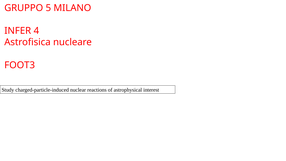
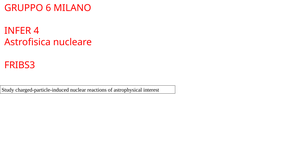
5: 5 -> 6
FOOT3: FOOT3 -> FRIBS3
